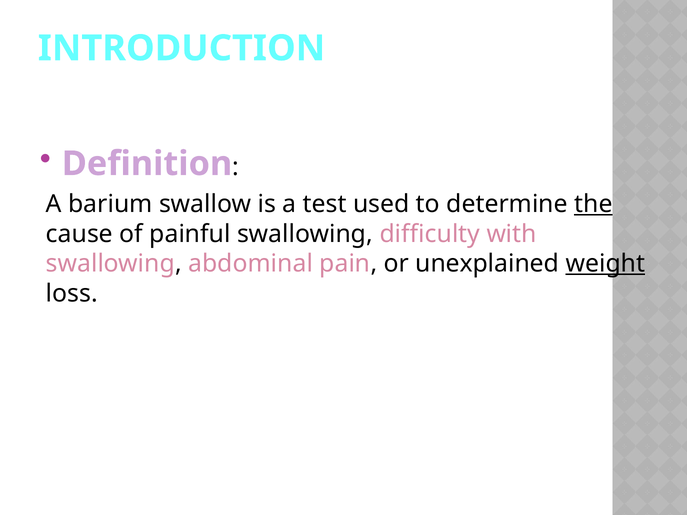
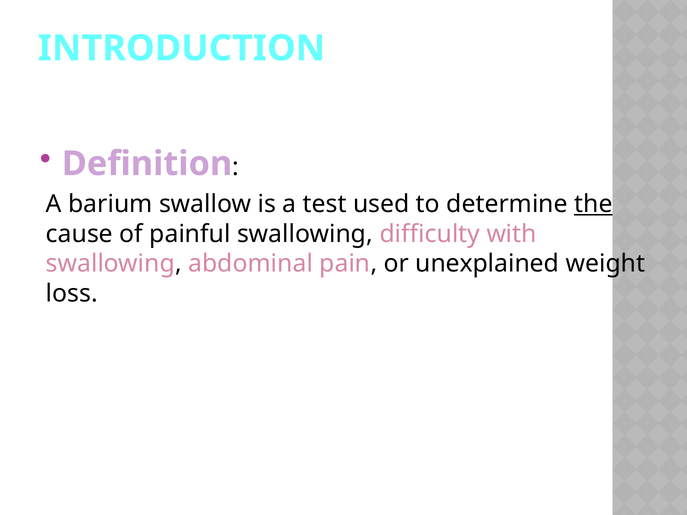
weight underline: present -> none
